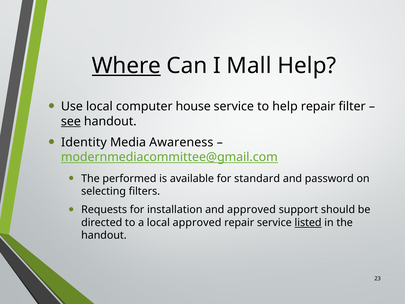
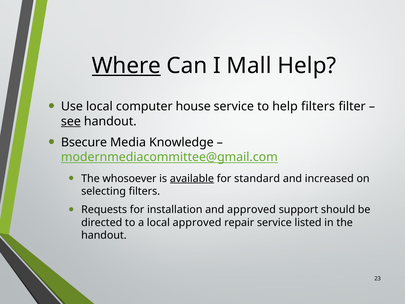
help repair: repair -> filters
Identity: Identity -> Bsecure
Awareness: Awareness -> Knowledge
performed: performed -> whosoever
available underline: none -> present
password: password -> increased
listed underline: present -> none
